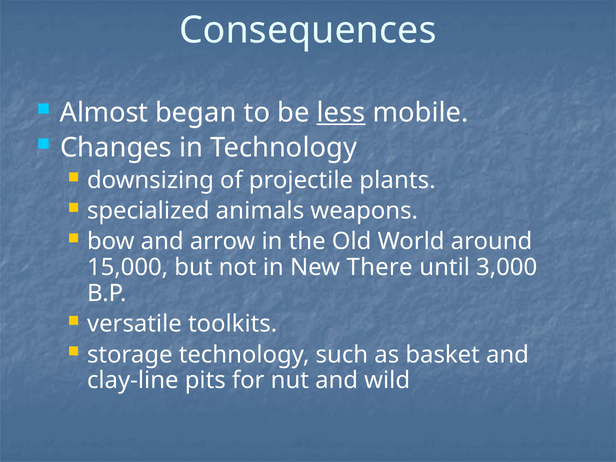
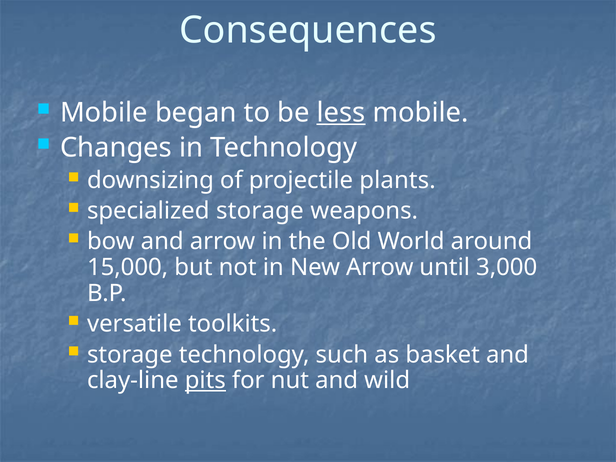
Almost at (104, 113): Almost -> Mobile
specialized animals: animals -> storage
New There: There -> Arrow
pits underline: none -> present
